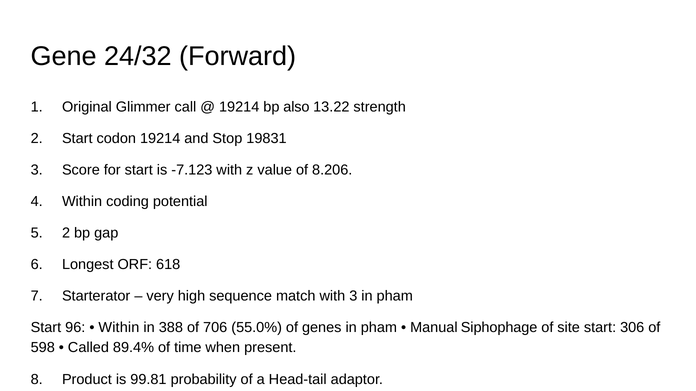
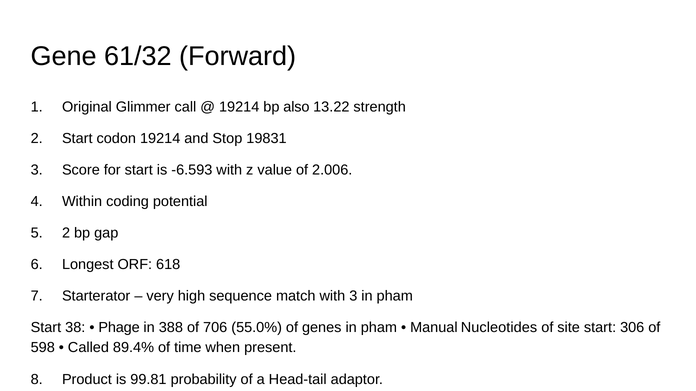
24/32: 24/32 -> 61/32
-7.123: -7.123 -> -6.593
8.206: 8.206 -> 2.006
96: 96 -> 38
Within at (119, 328): Within -> Phage
Siphophage: Siphophage -> Nucleotides
